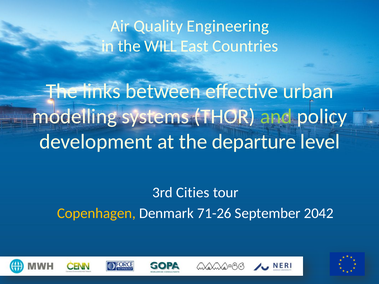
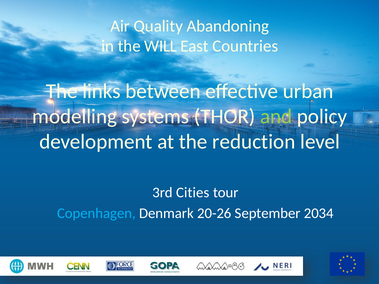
Engineering: Engineering -> Abandoning
departure: departure -> reduction
Copenhagen colour: yellow -> light blue
71-26: 71-26 -> 20-26
2042: 2042 -> 2034
